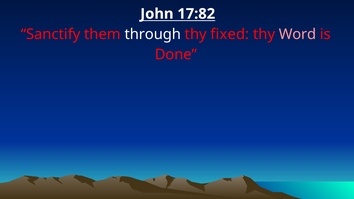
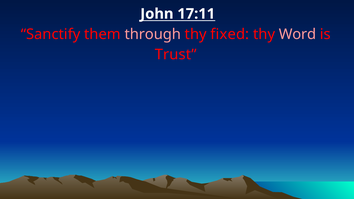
17:82: 17:82 -> 17:11
through colour: white -> pink
Done: Done -> Trust
